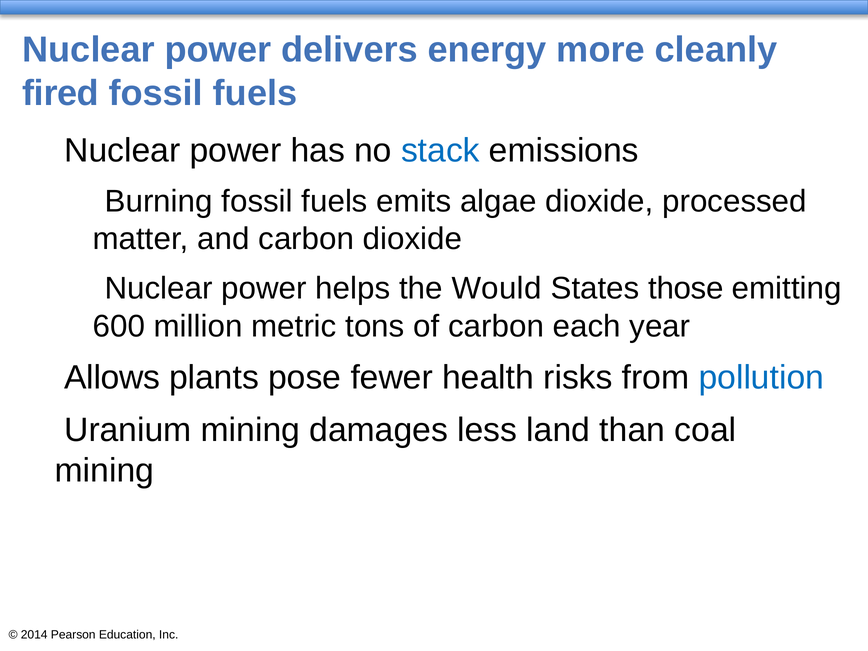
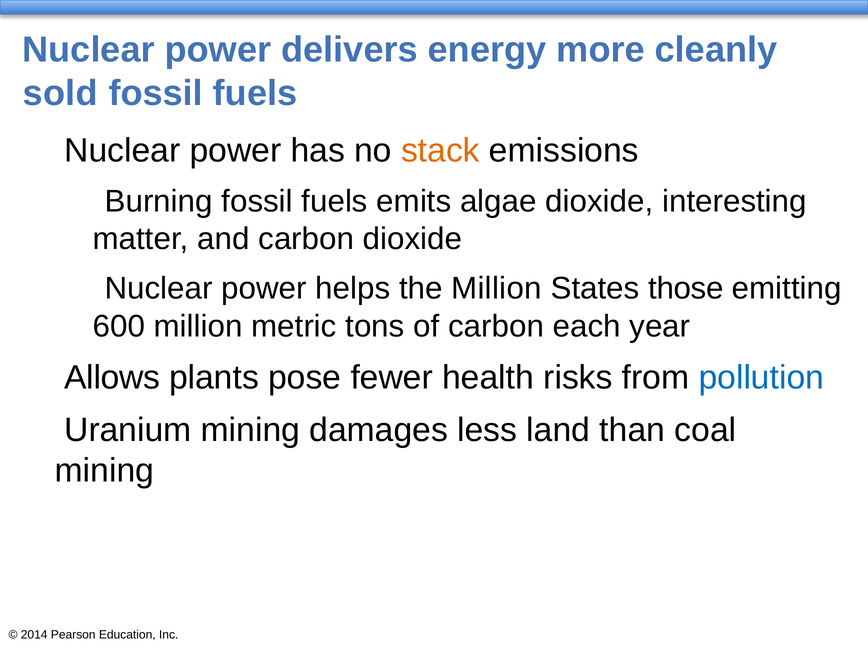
fired: fired -> sold
stack colour: blue -> orange
processed: processed -> interesting
the Would: Would -> Million
